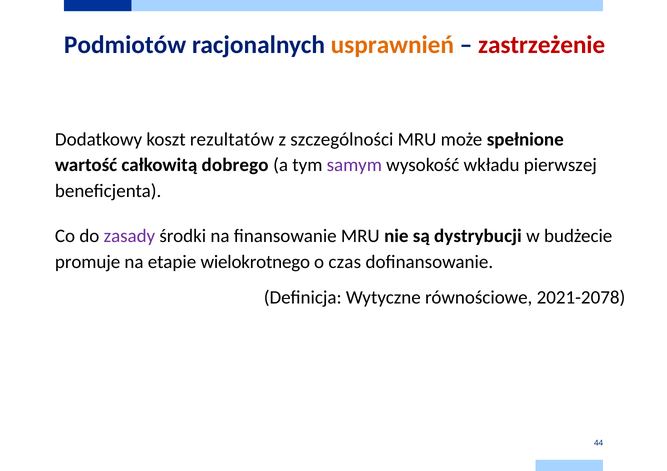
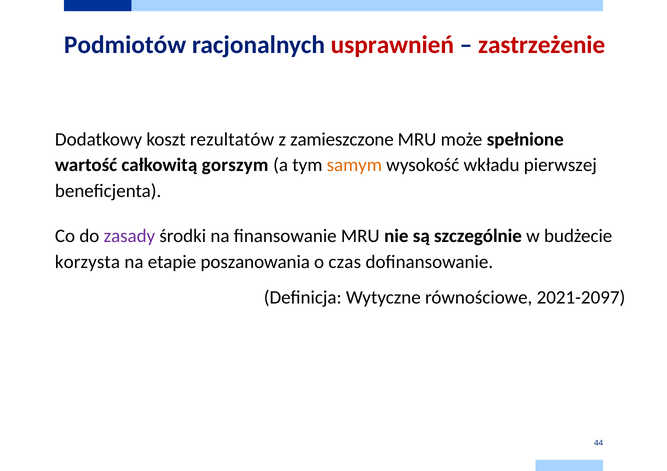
usprawnień colour: orange -> red
szczególności: szczególności -> zamieszczone
dobrego: dobrego -> gorszym
samym colour: purple -> orange
dystrybucji: dystrybucji -> szczególnie
promuje: promuje -> korzysta
wielokrotnego: wielokrotnego -> poszanowania
2021-2078: 2021-2078 -> 2021-2097
